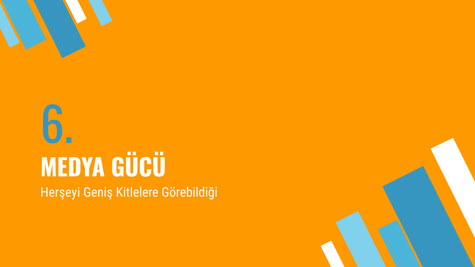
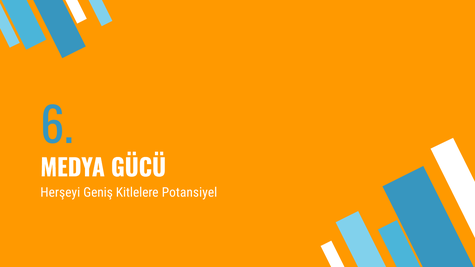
Görebildiği: Görebildiği -> Potansiyel
